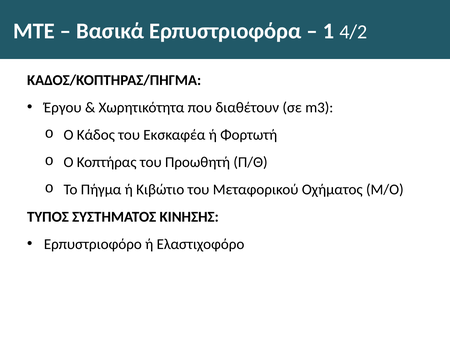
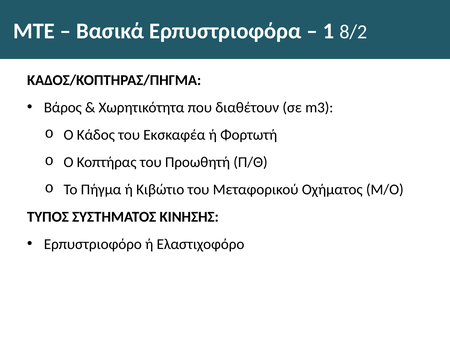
4/2: 4/2 -> 8/2
Έργου: Έργου -> Βάρος
